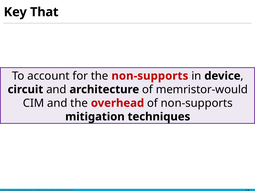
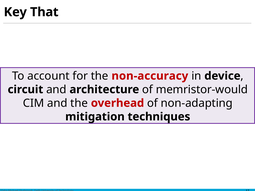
the non-supports: non-supports -> non-accuracy
of non-supports: non-supports -> non-adapting
